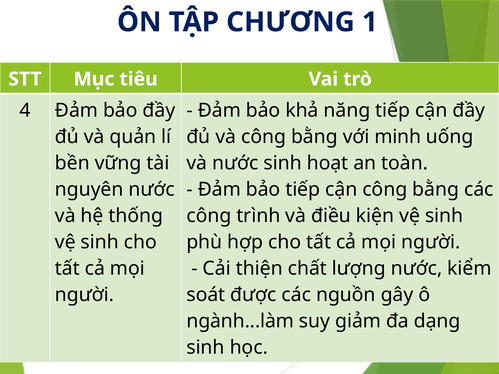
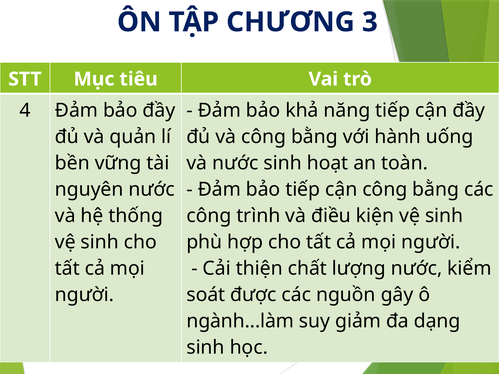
1: 1 -> 3
minh: minh -> hành
